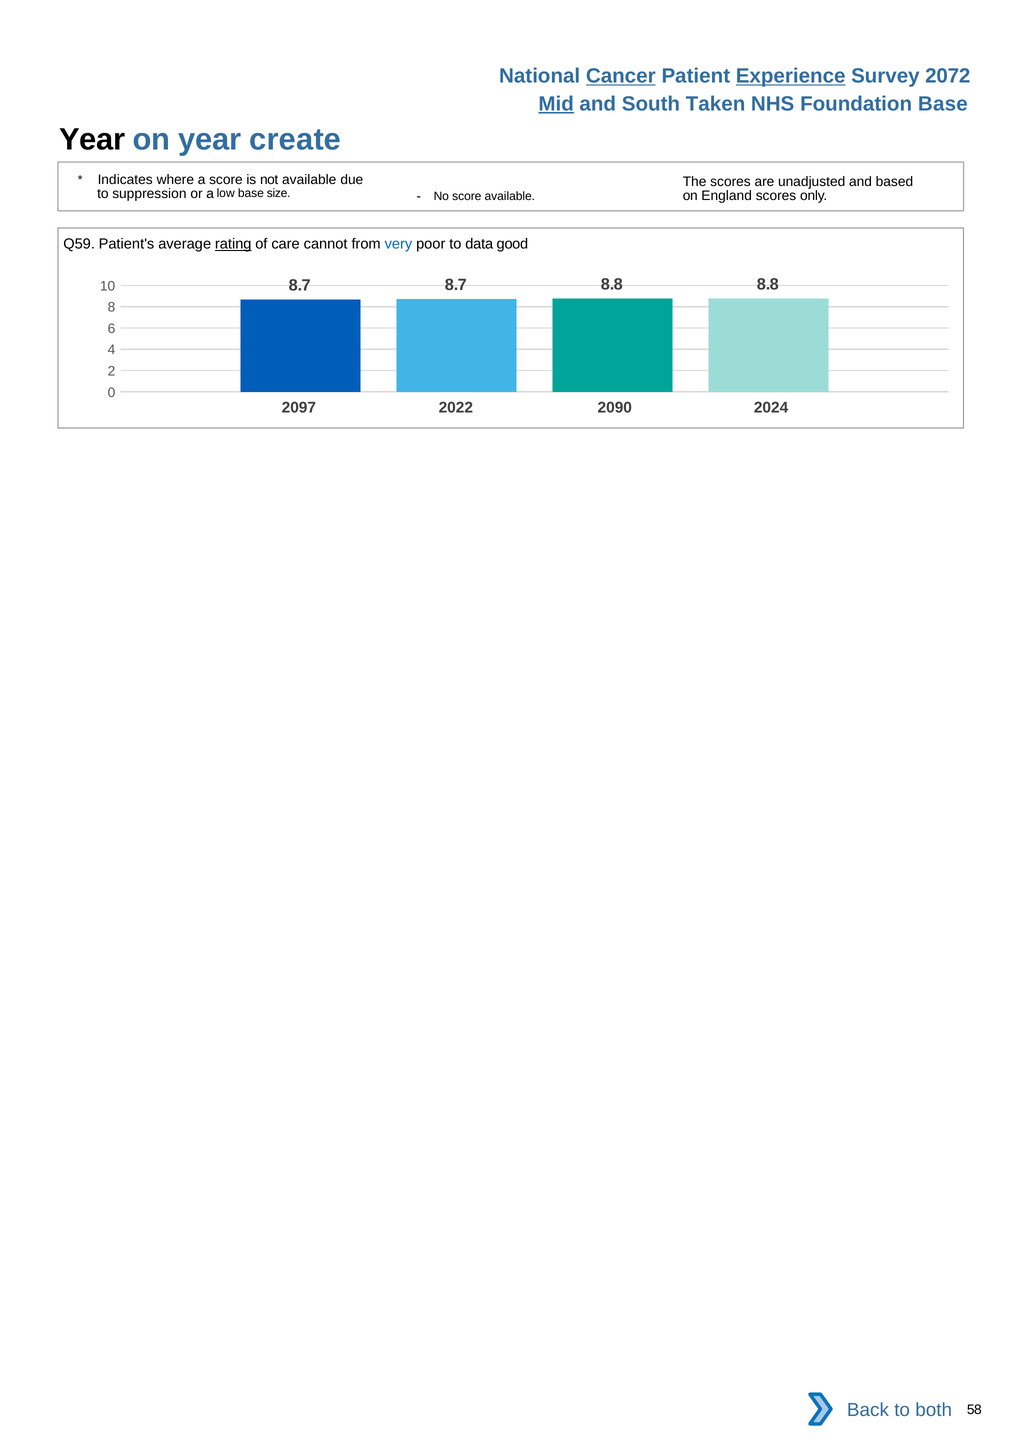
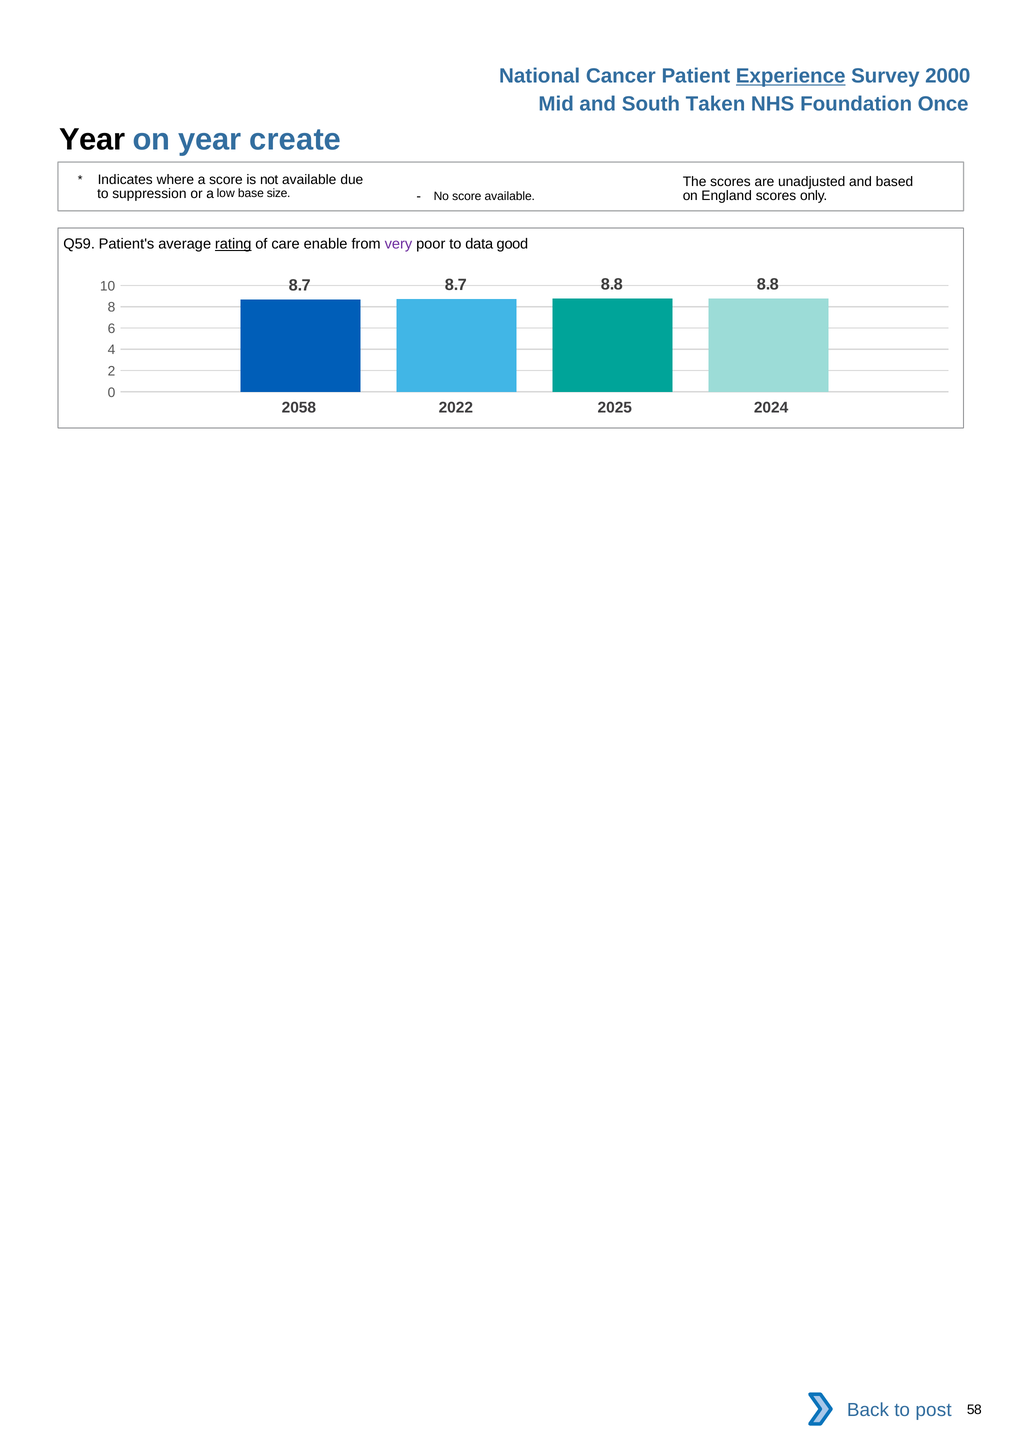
Cancer underline: present -> none
2072: 2072 -> 2000
Mid underline: present -> none
Foundation Base: Base -> Once
cannot: cannot -> enable
very colour: blue -> purple
2097: 2097 -> 2058
2090: 2090 -> 2025
both: both -> post
